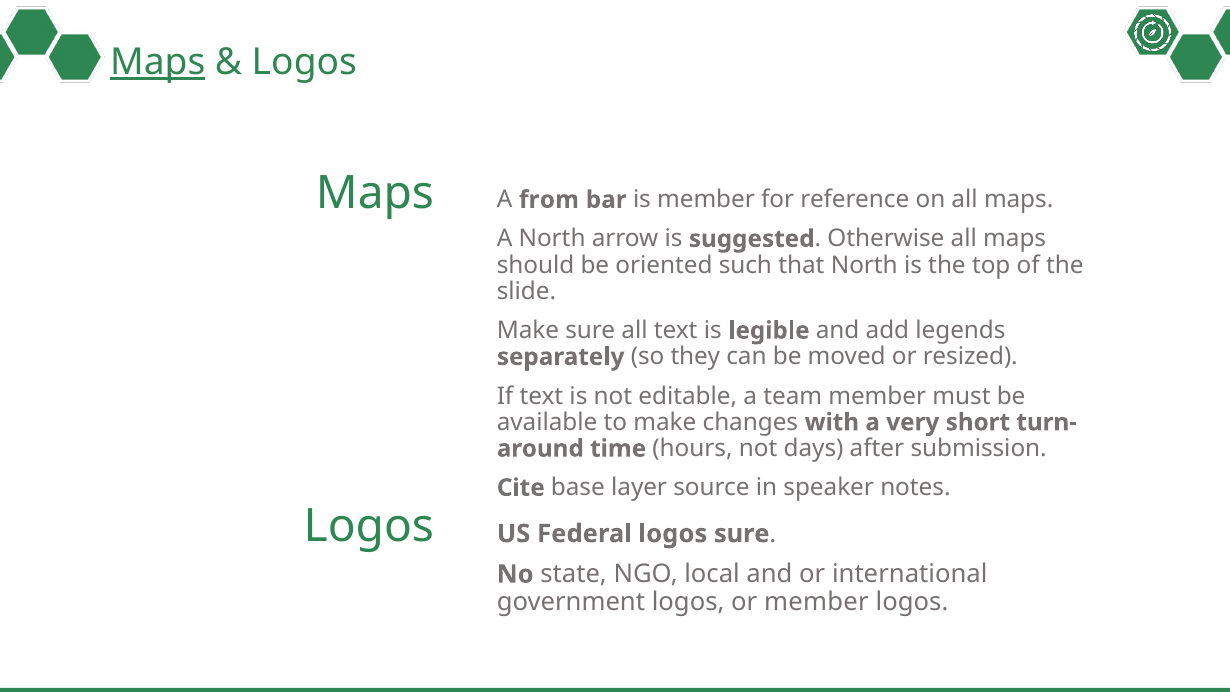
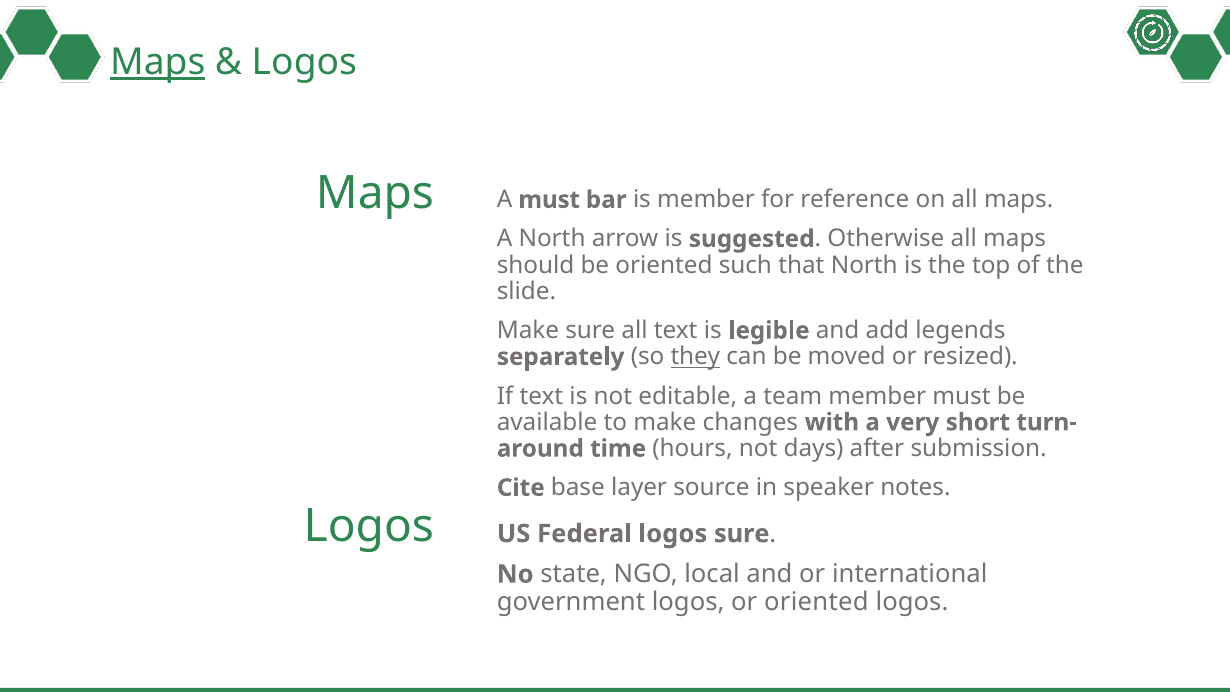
A from: from -> must
they underline: none -> present
or member: member -> oriented
